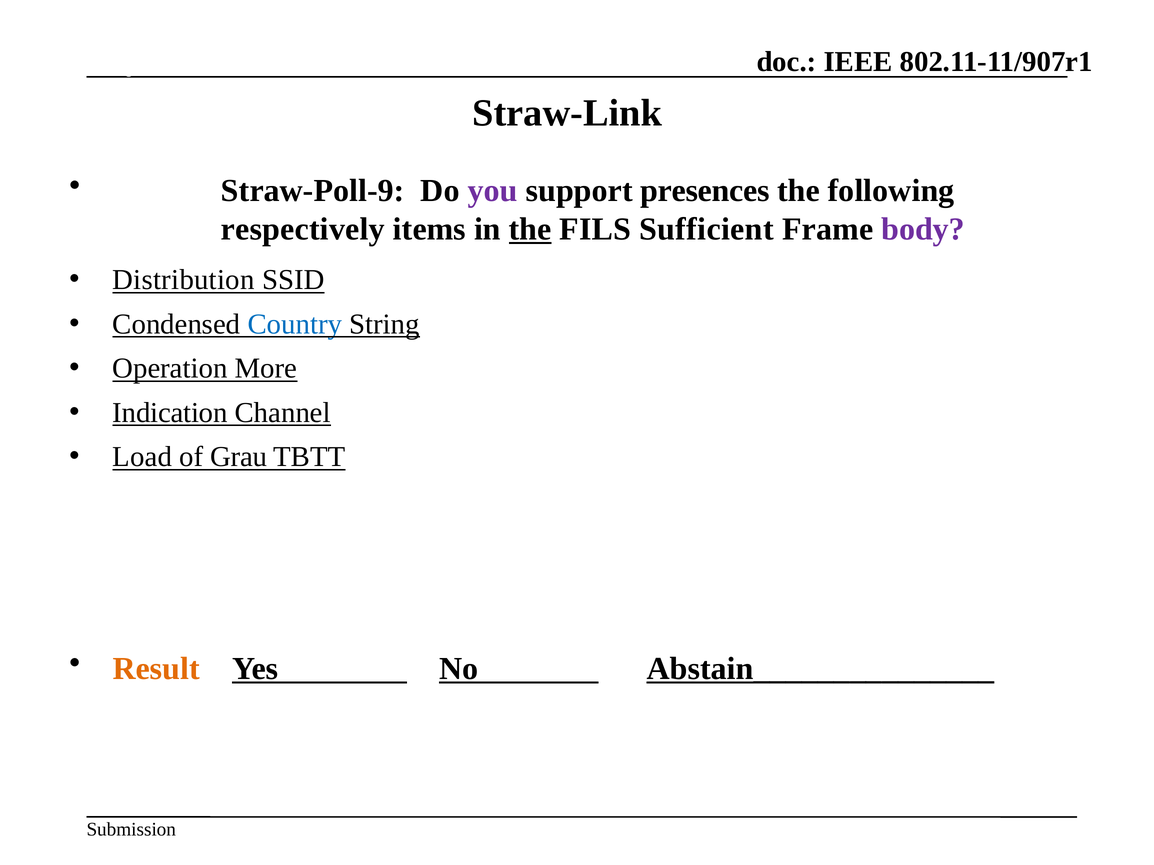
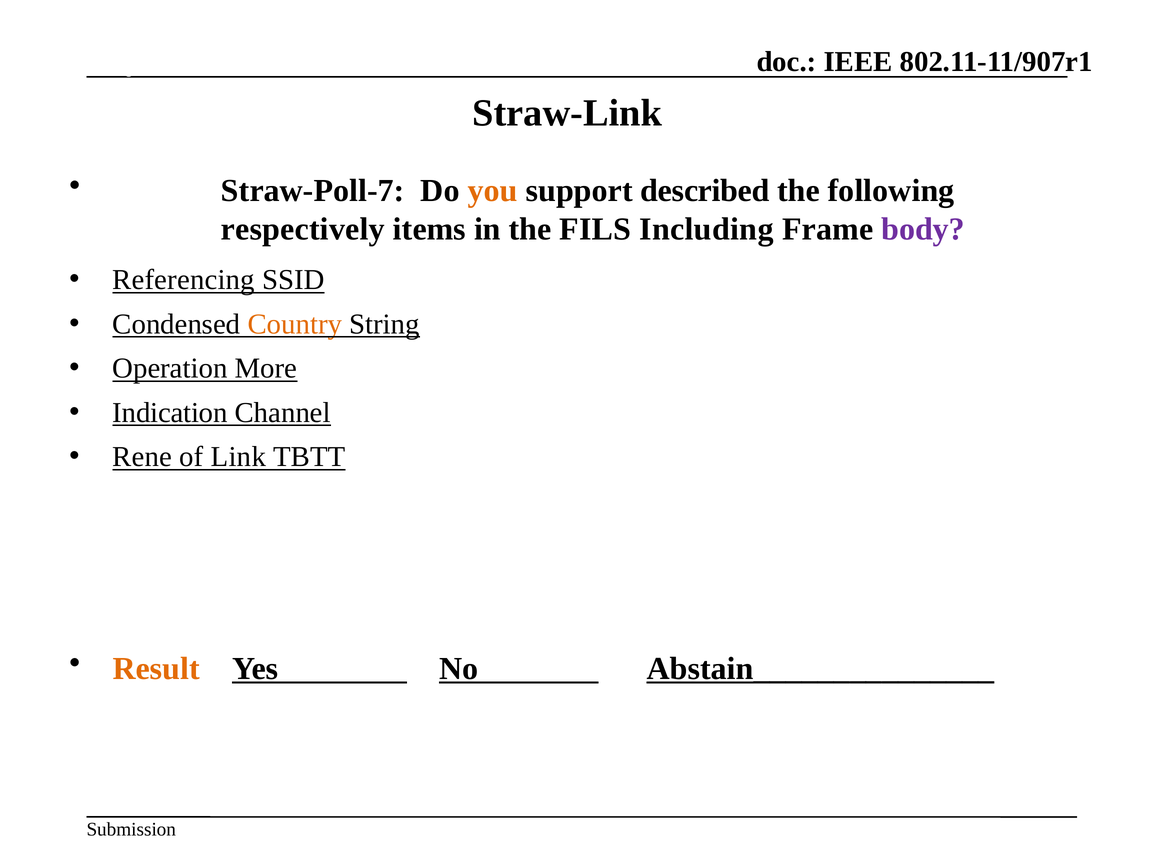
Straw-Poll-9: Straw-Poll-9 -> Straw-Poll-7
you colour: purple -> orange
presences: presences -> described
the at (530, 229) underline: present -> none
Sufficient: Sufficient -> Including
Distribution: Distribution -> Referencing
Country colour: blue -> orange
Load: Load -> Rene
Grau: Grau -> Link
